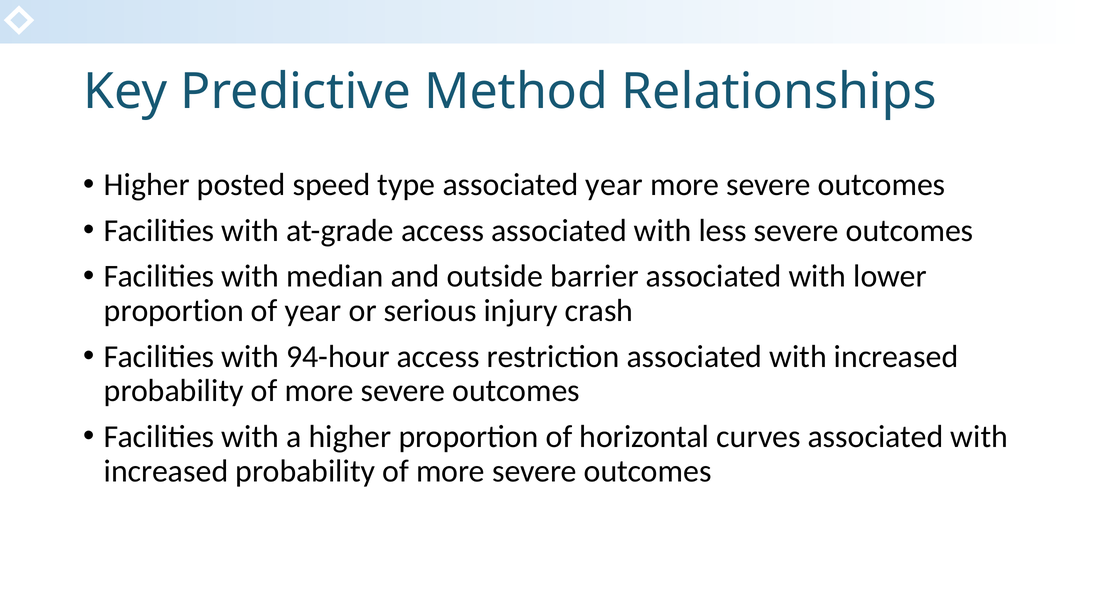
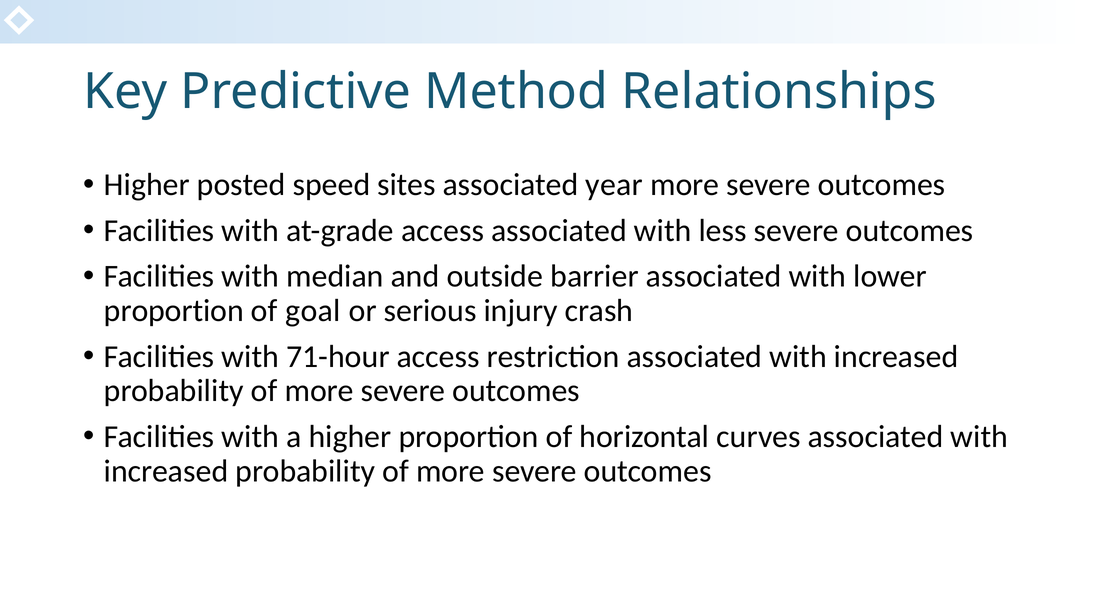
type: type -> sites
of year: year -> goal
94-hour: 94-hour -> 71-hour
